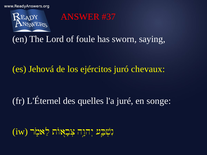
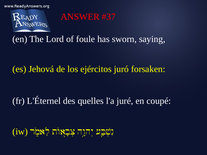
chevaux: chevaux -> forsaken
songe: songe -> coupé
